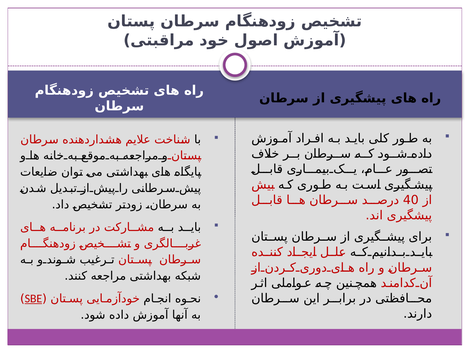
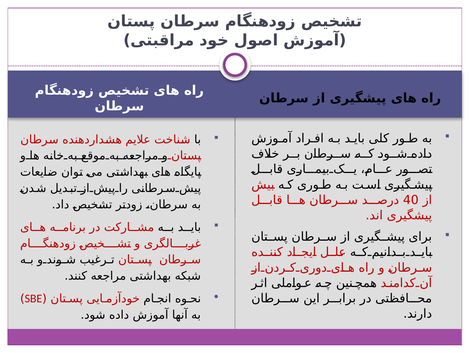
SBE underline: present -> none
